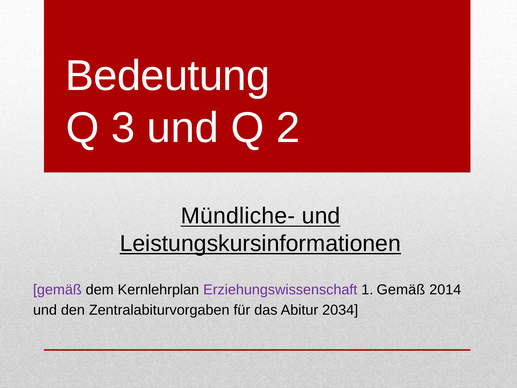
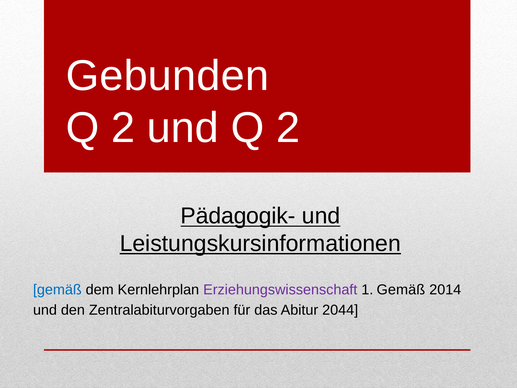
Bedeutung: Bedeutung -> Gebunden
3 at (123, 128): 3 -> 2
Mündliche-: Mündliche- -> Pädagogik-
gemäß at (57, 290) colour: purple -> blue
2034: 2034 -> 2044
